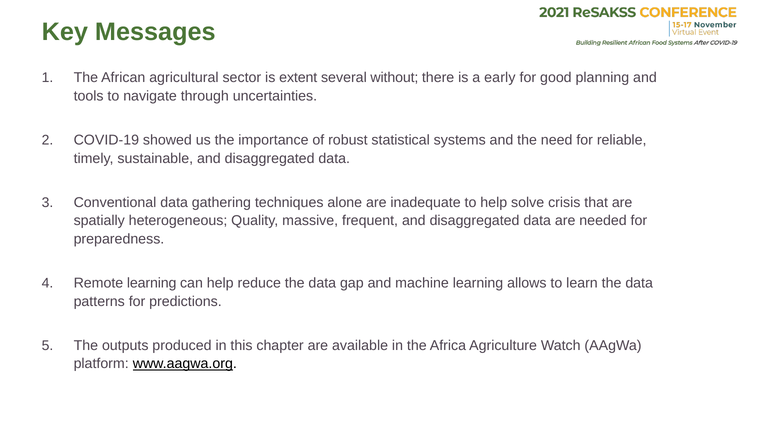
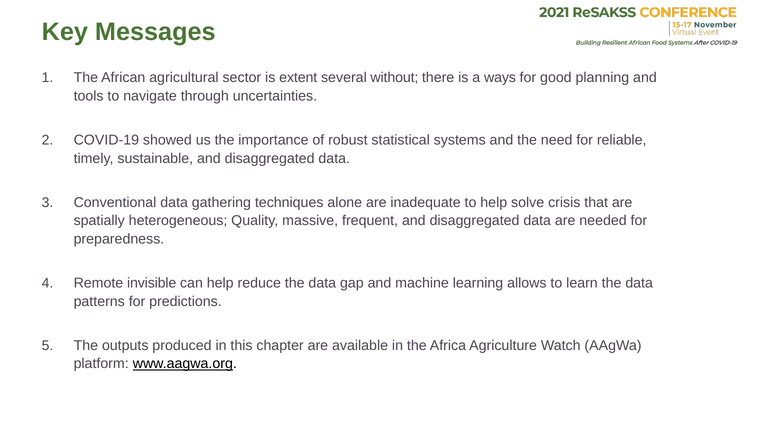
early: early -> ways
Remote learning: learning -> invisible
